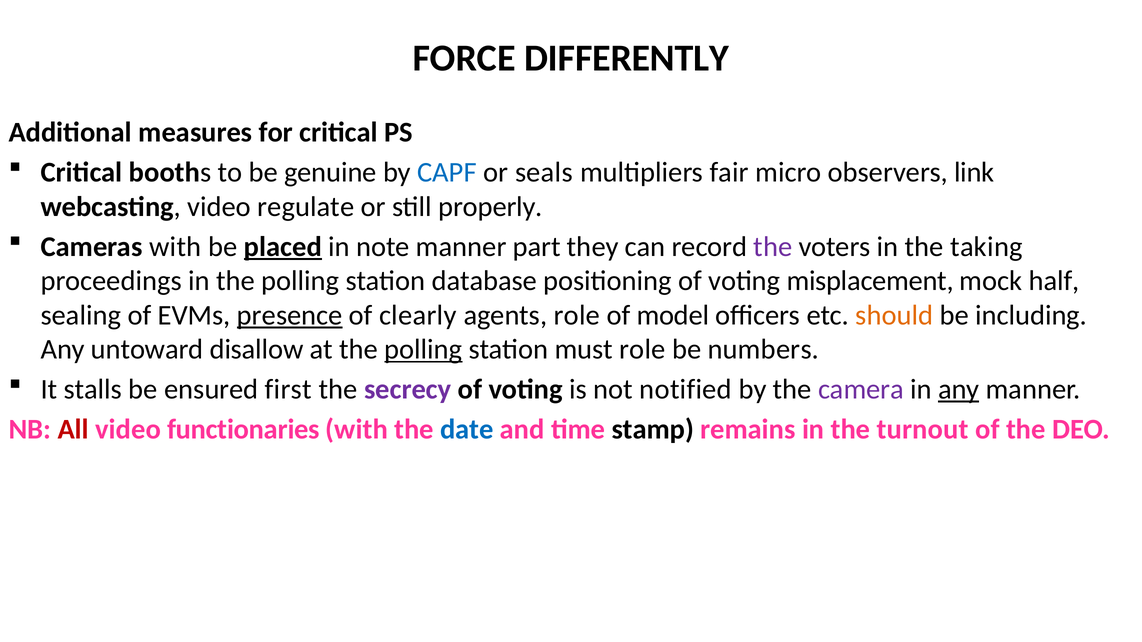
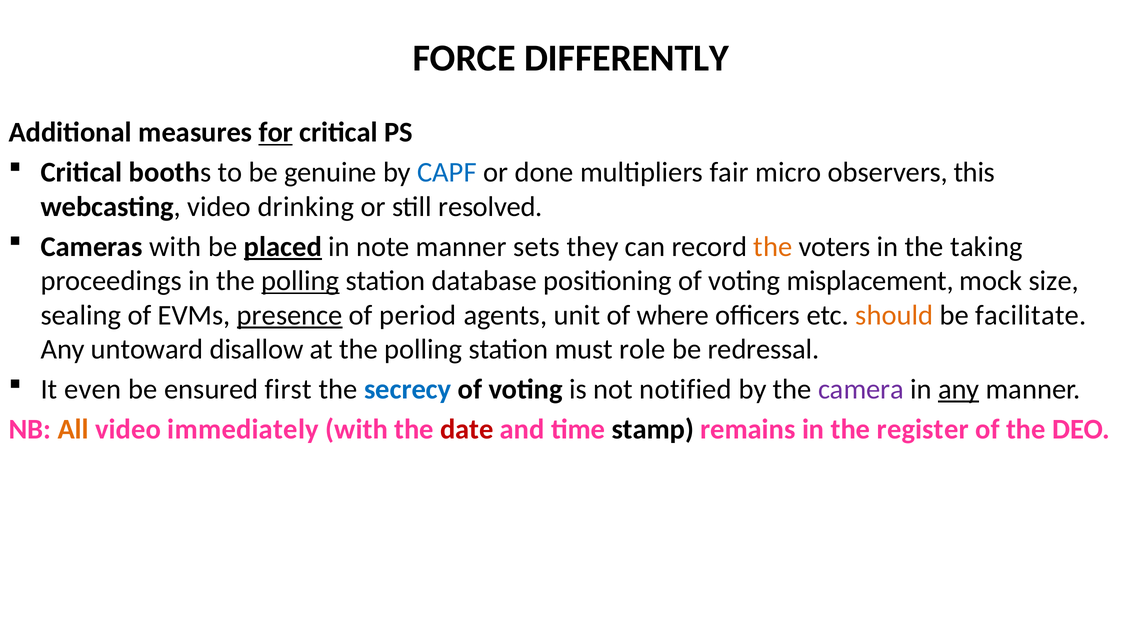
for underline: none -> present
seals: seals -> done
link: link -> this
regulate: regulate -> drinking
properly: properly -> resolved
part: part -> sets
the at (773, 247) colour: purple -> orange
polling at (300, 281) underline: none -> present
half: half -> size
clearly: clearly -> period
agents role: role -> unit
model: model -> where
including: including -> facilitate
polling at (423, 350) underline: present -> none
numbers: numbers -> redressal
stalls: stalls -> even
secrecy colour: purple -> blue
All colour: red -> orange
functionaries: functionaries -> immediately
date colour: blue -> red
turnout: turnout -> register
